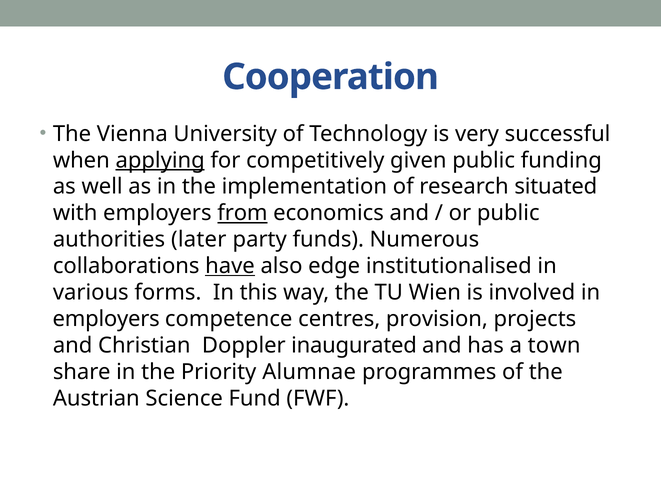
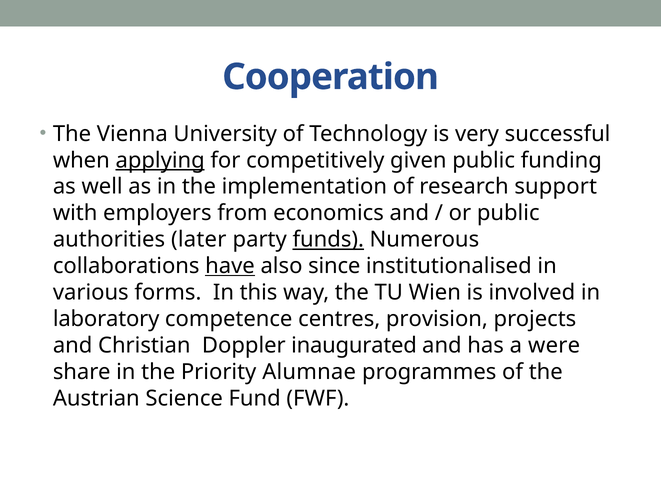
situated: situated -> support
from underline: present -> none
funds underline: none -> present
edge: edge -> since
employers at (106, 319): employers -> laboratory
town: town -> were
